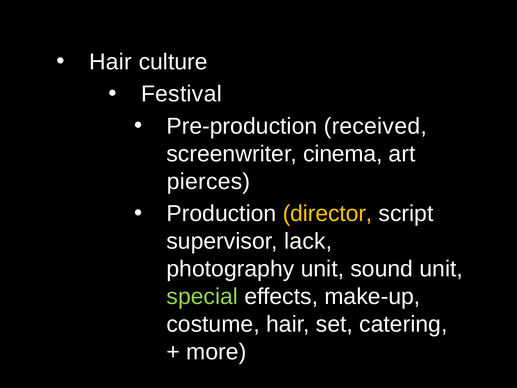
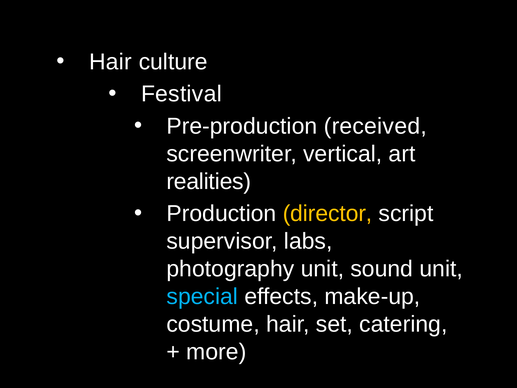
cinema: cinema -> vertical
pierces: pierces -> realities
lack: lack -> labs
special colour: light green -> light blue
